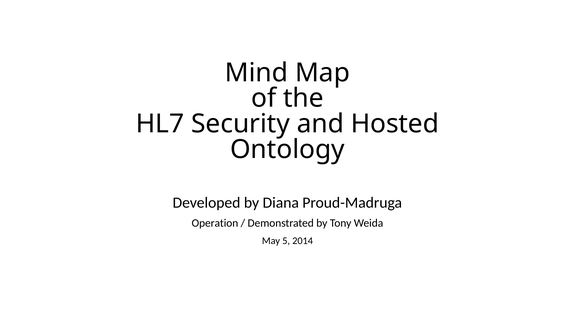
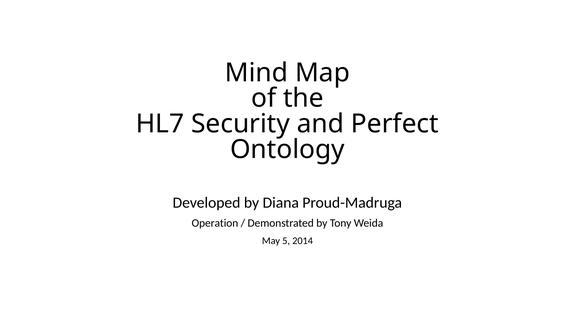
Hosted: Hosted -> Perfect
